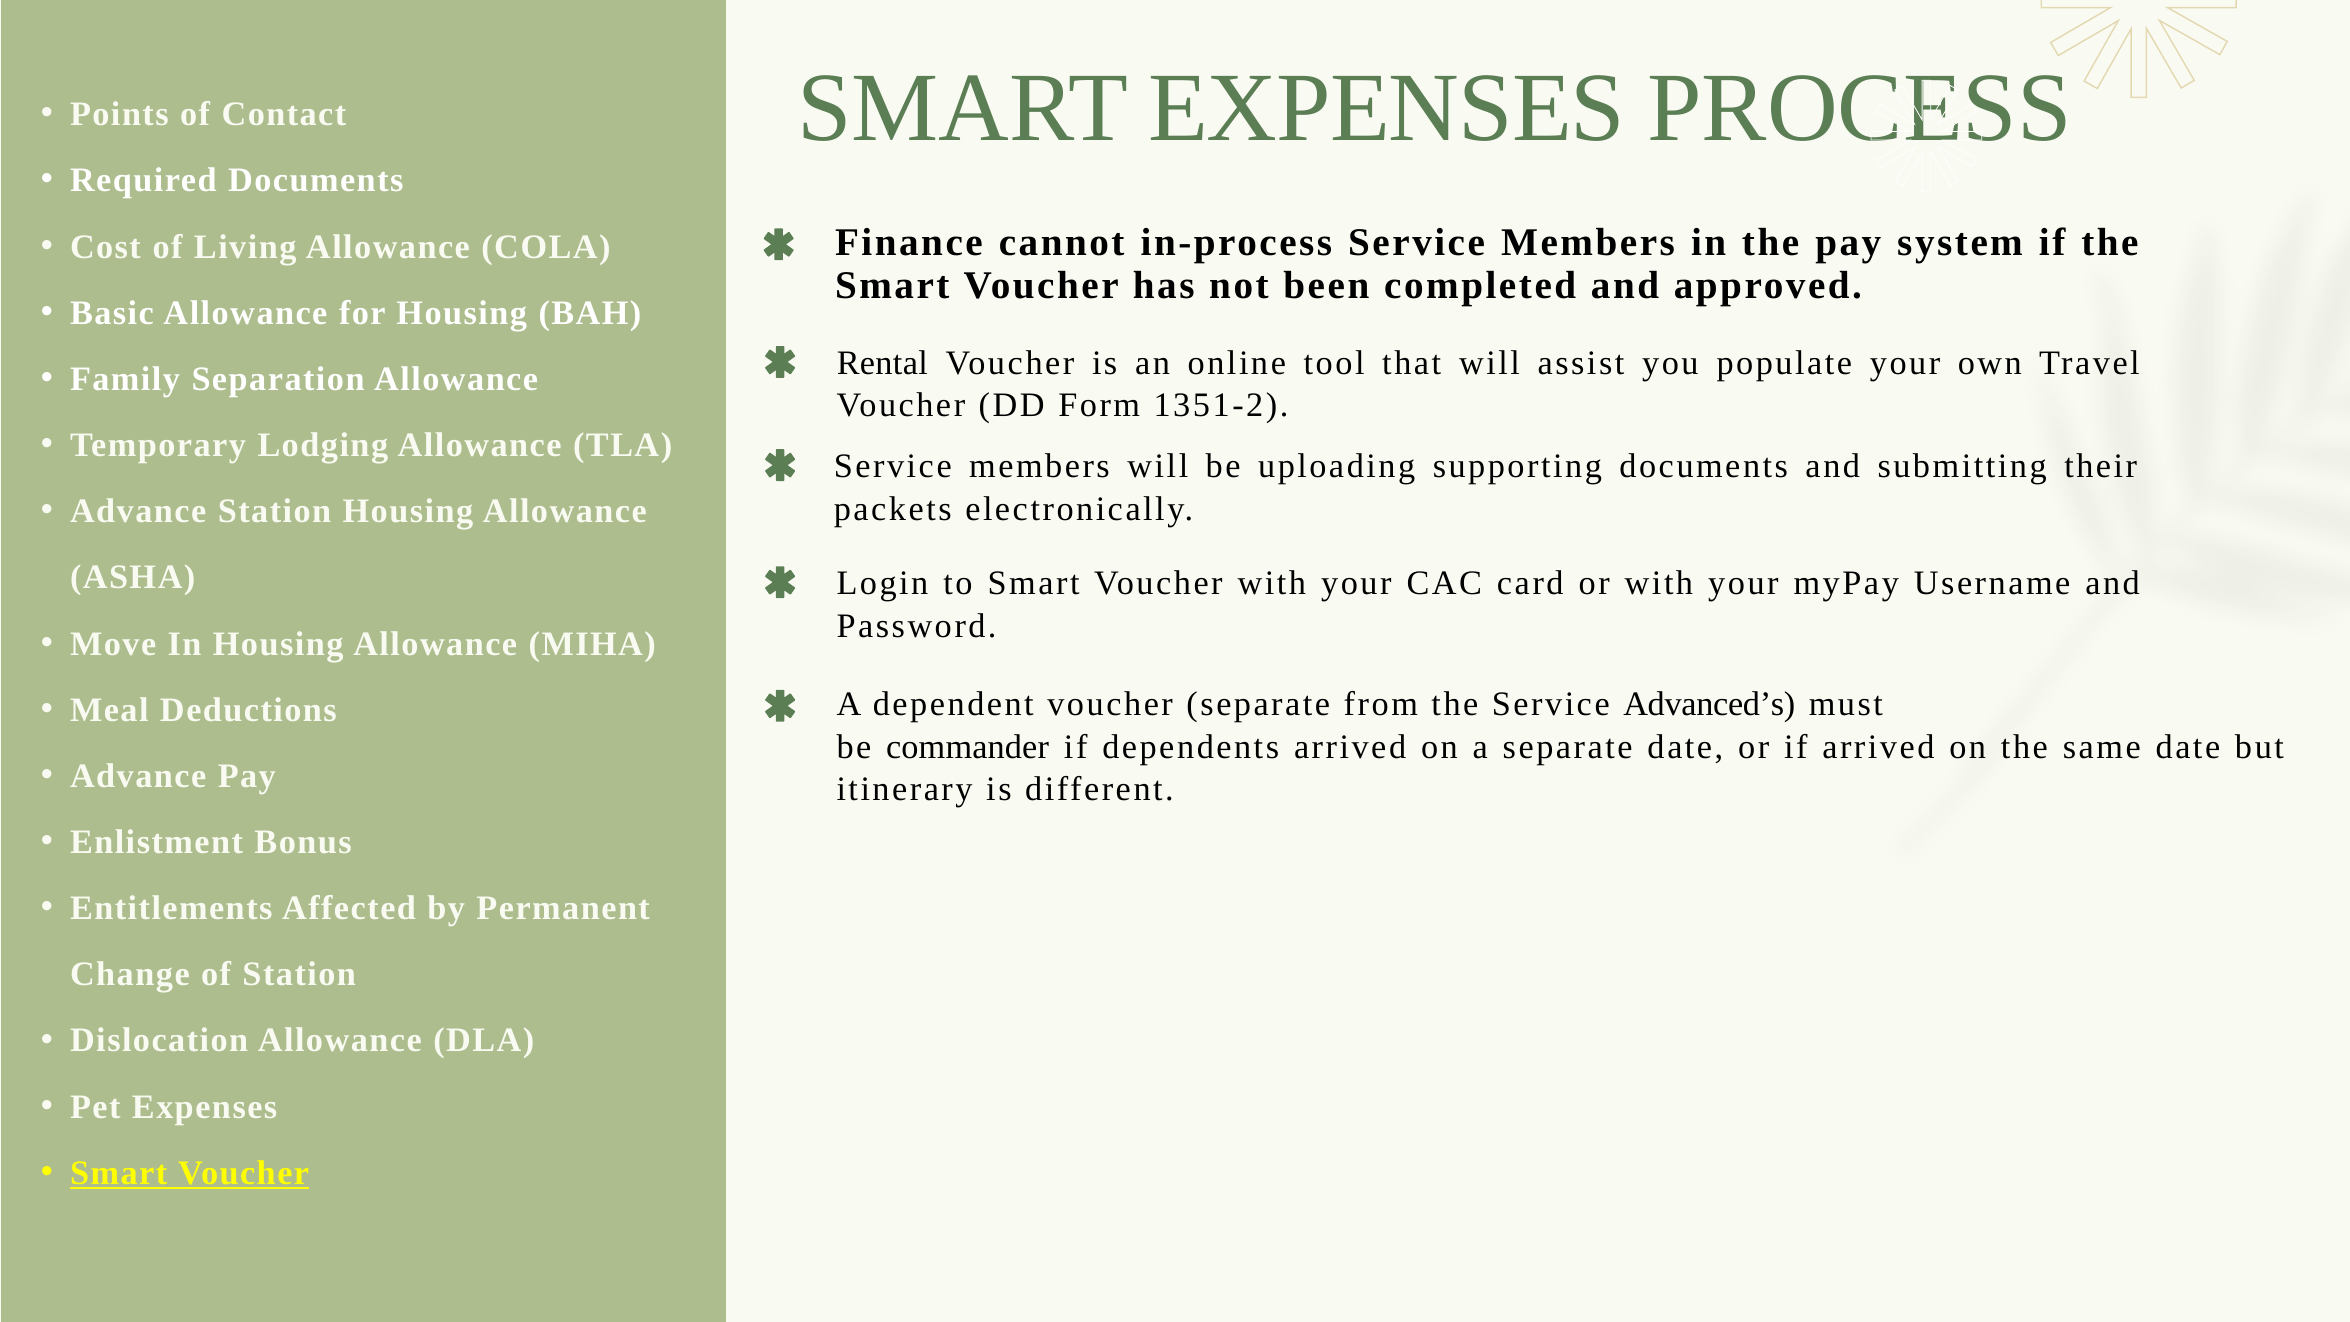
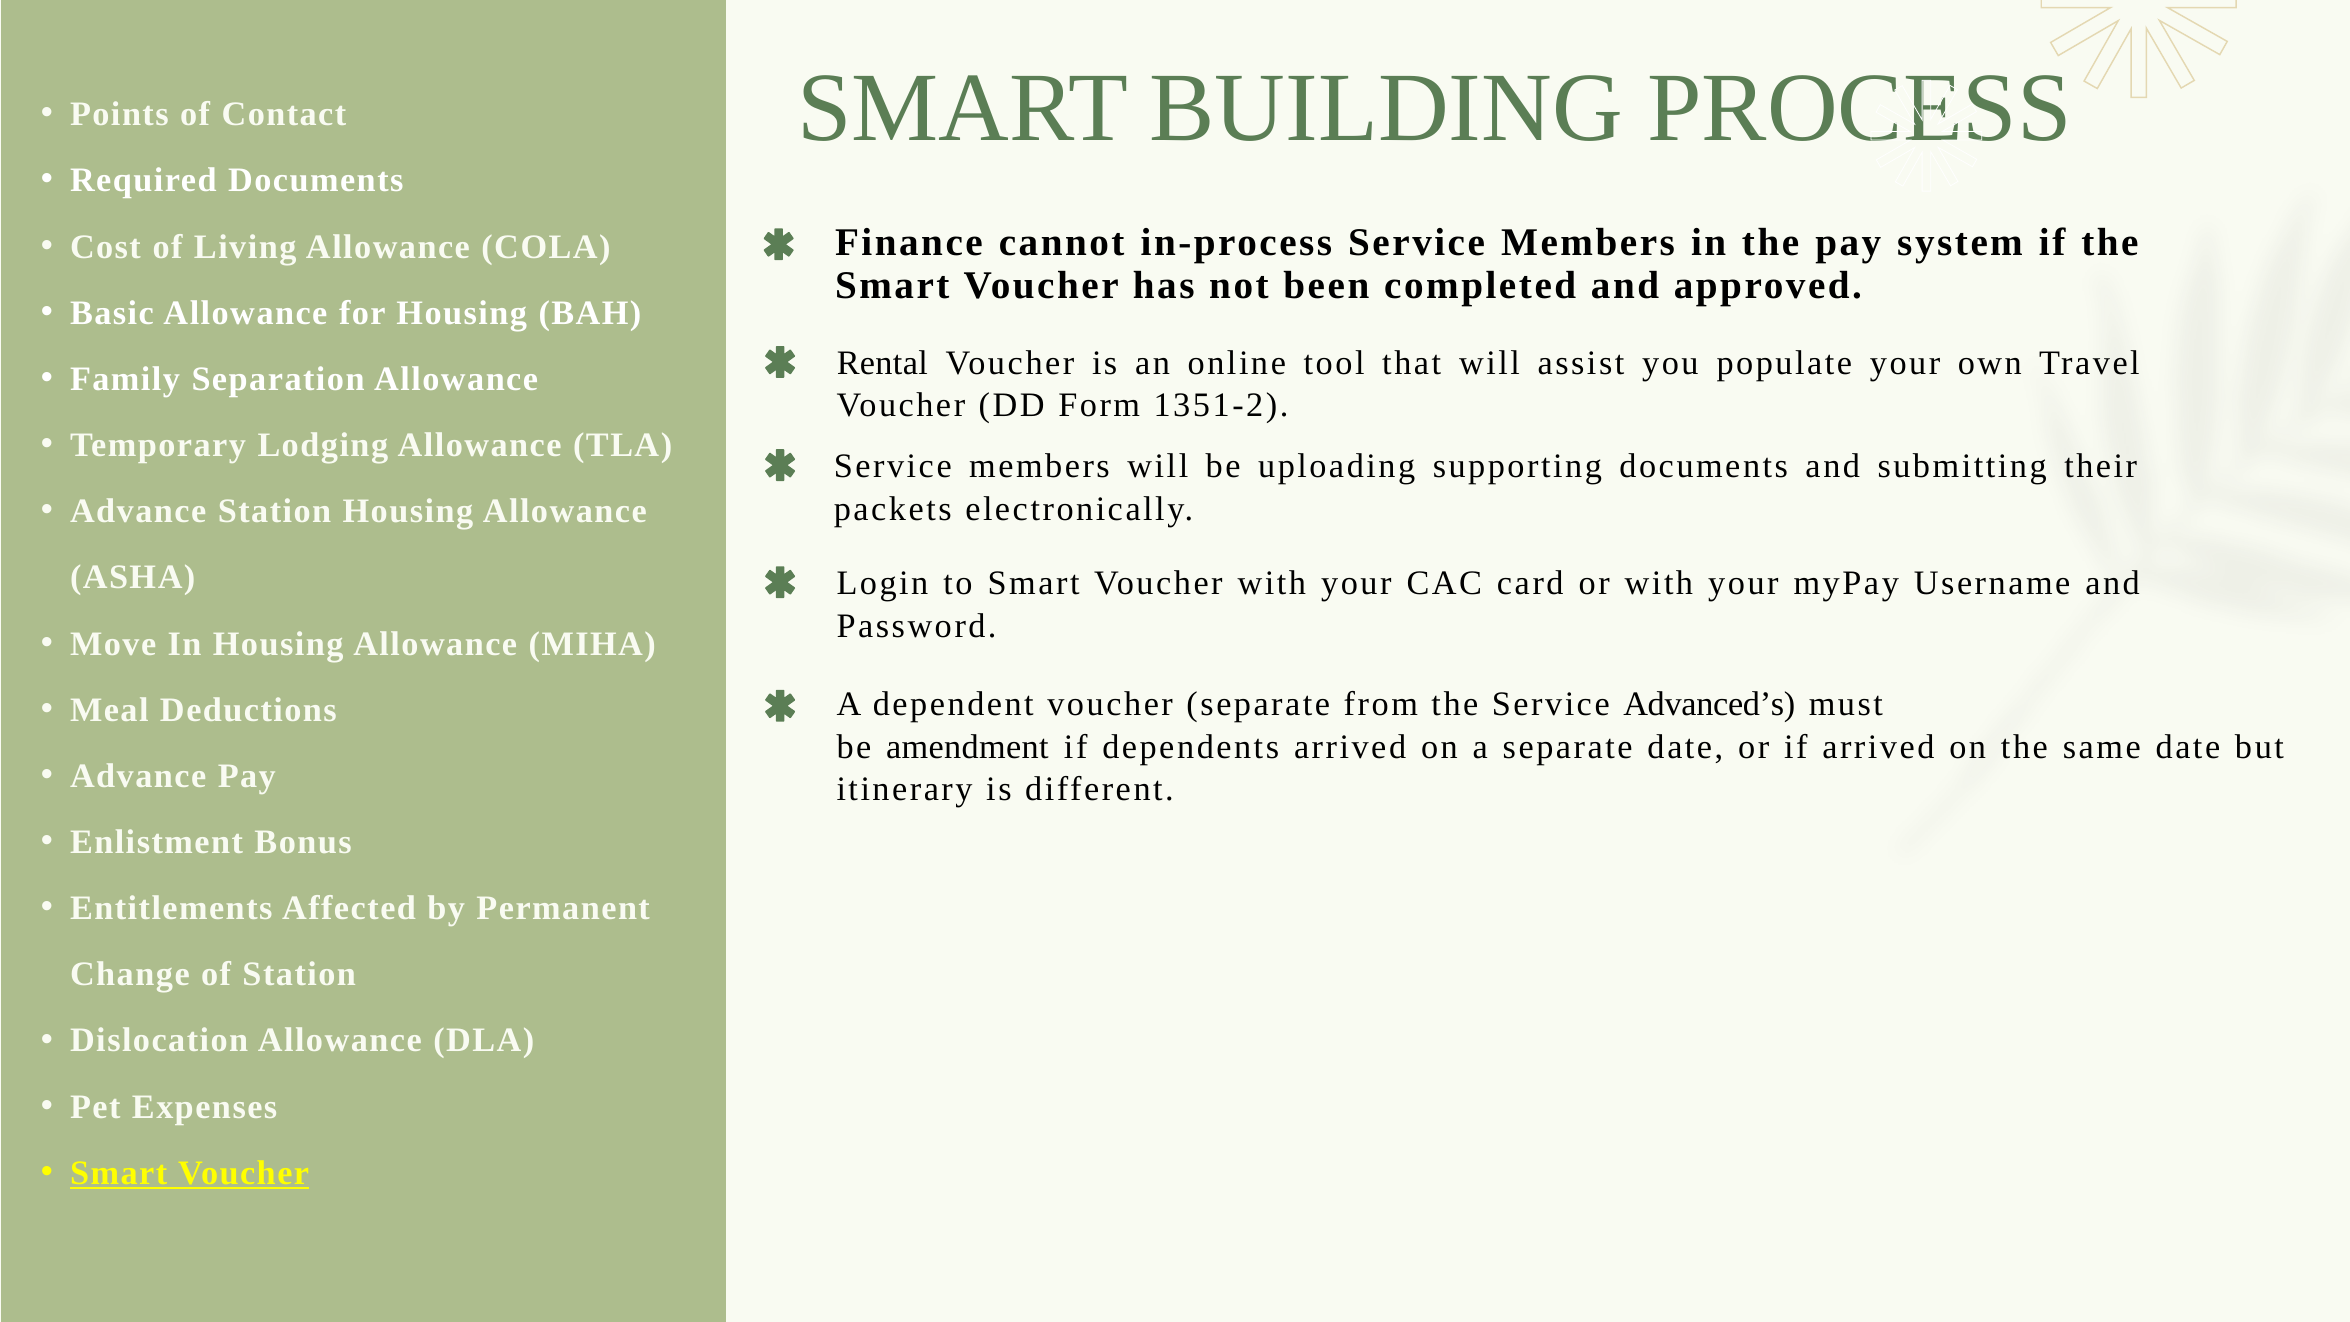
SMART EXPENSES: EXPENSES -> BUILDING
commander: commander -> amendment
